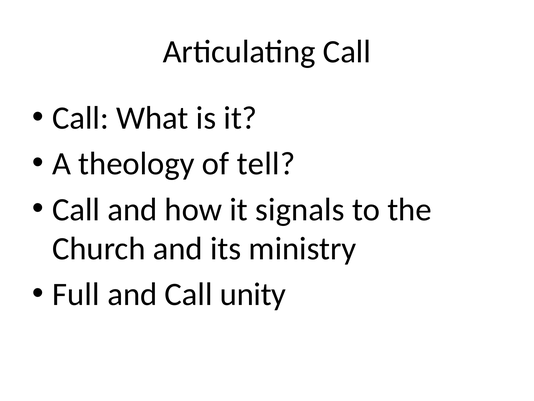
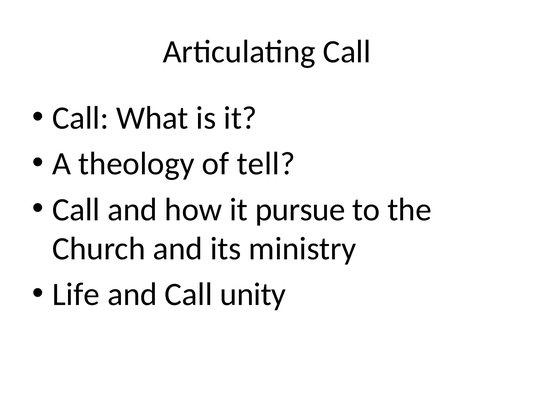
signals: signals -> pursue
Full: Full -> Life
